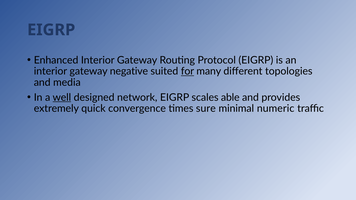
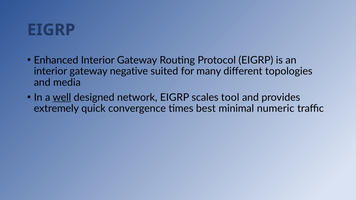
for underline: present -> none
able: able -> tool
sure: sure -> best
